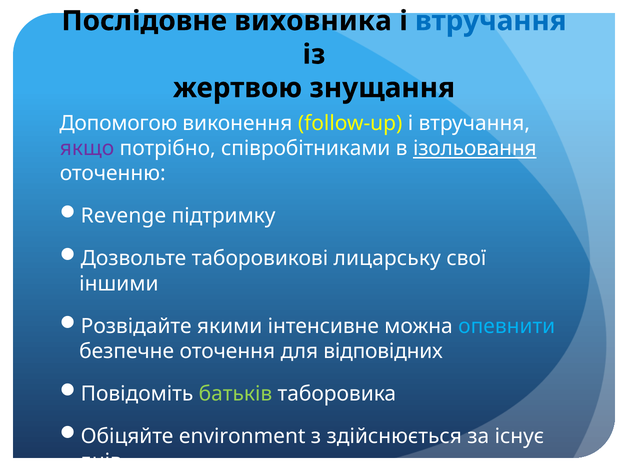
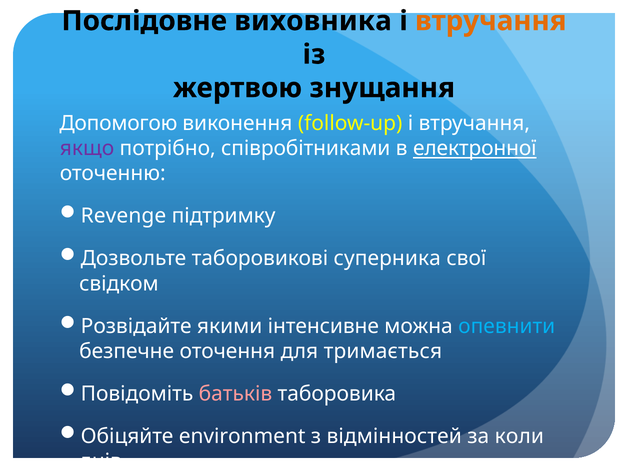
втручання at (491, 21) colour: blue -> orange
ізольовання: ізольовання -> електронної
лицарську: лицарську -> суперника
іншими: іншими -> свідком
відповідних: відповідних -> тримається
батьків colour: light green -> pink
здійснюється: здійснюється -> відмінностей
існує: існує -> коли
